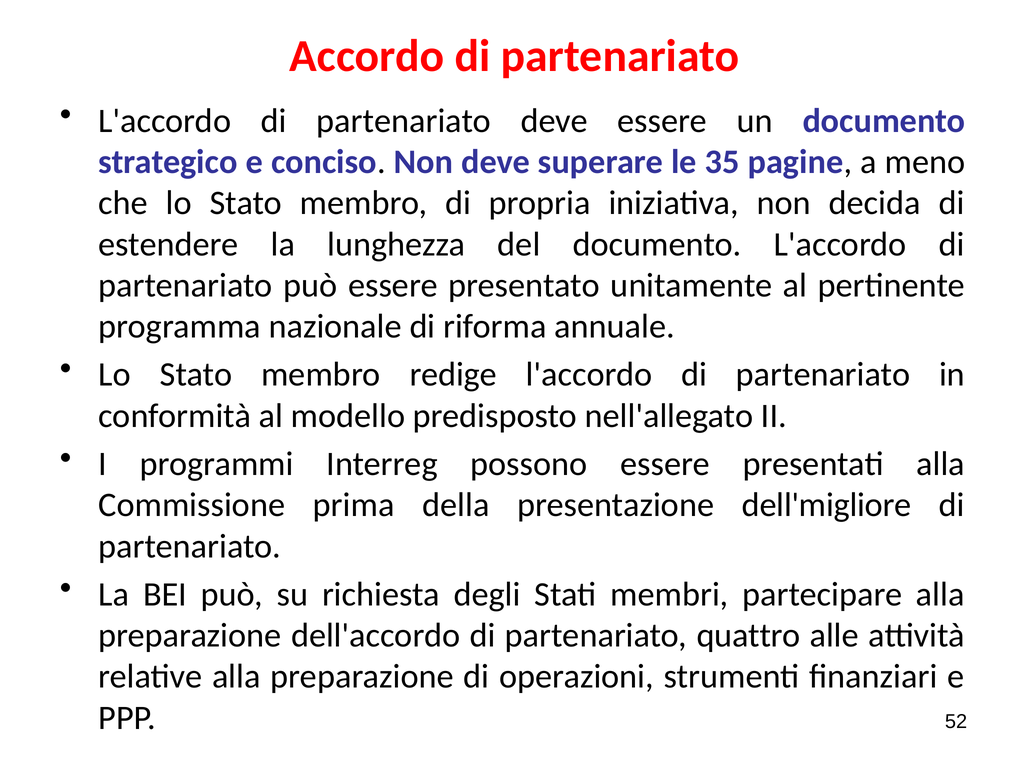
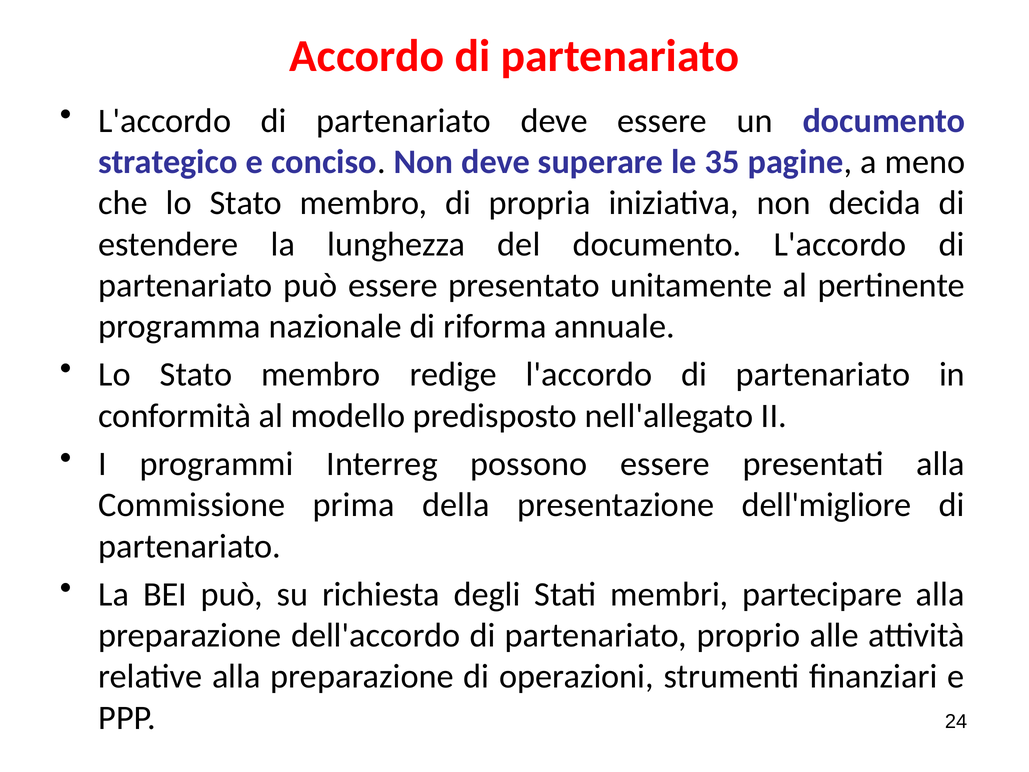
quattro: quattro -> proprio
52: 52 -> 24
